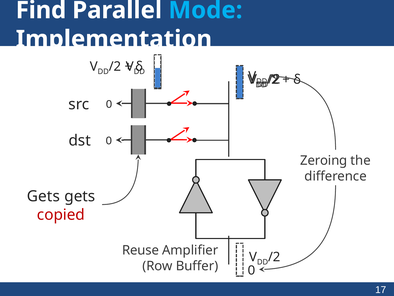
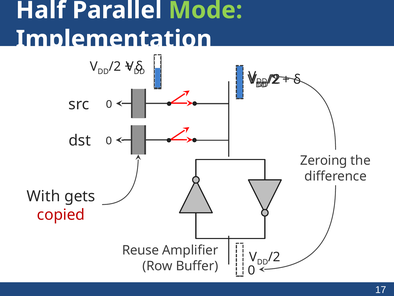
Find: Find -> Half
Mode colour: light blue -> light green
Gets at (43, 196): Gets -> With
